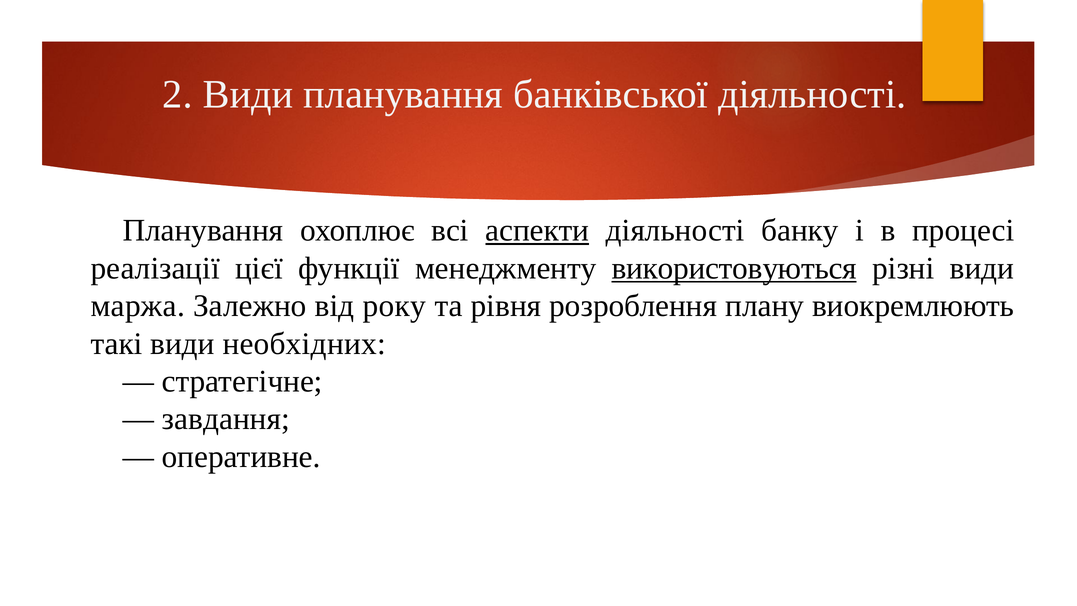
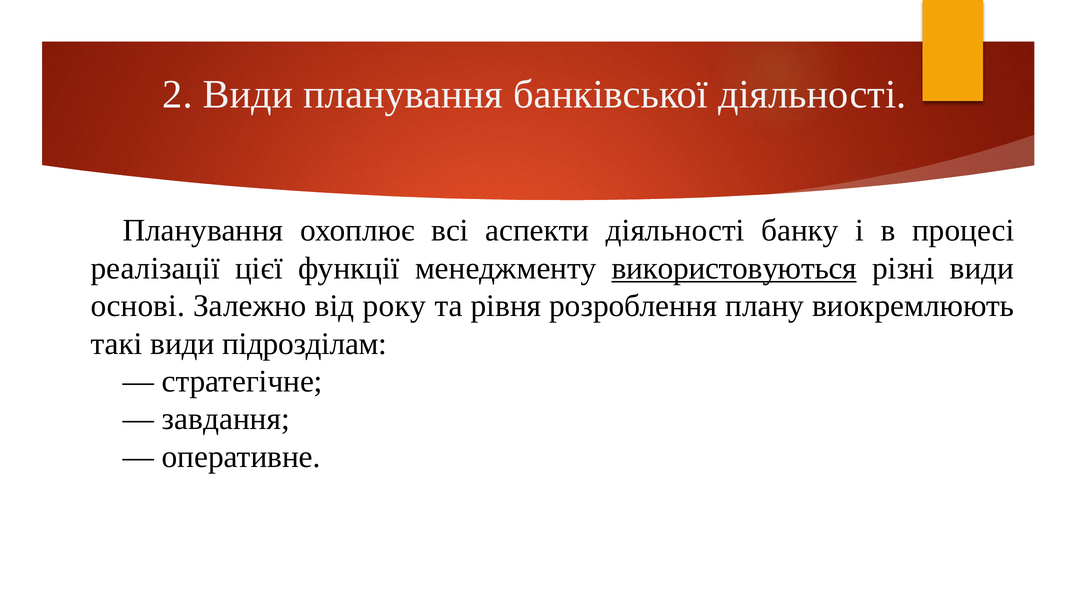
аспекти underline: present -> none
маржа: маржа -> основі
необхідних: необхідних -> підрозділам
